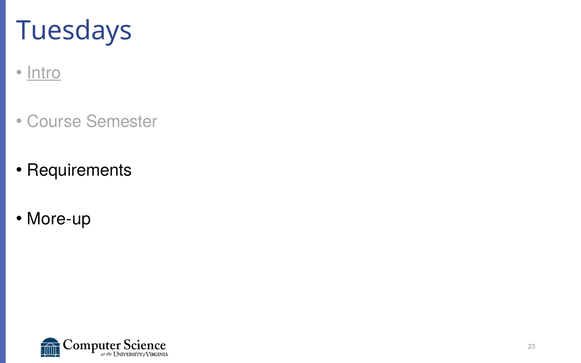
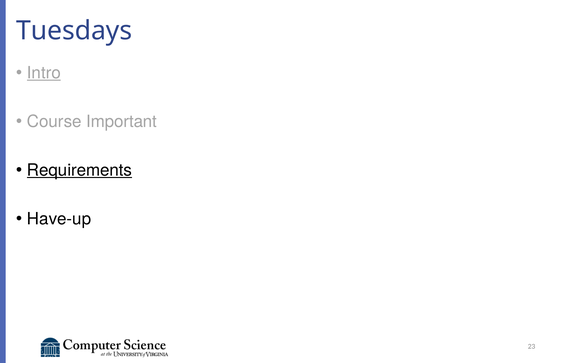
Semester: Semester -> Important
Requirements underline: none -> present
More-up: More-up -> Have-up
